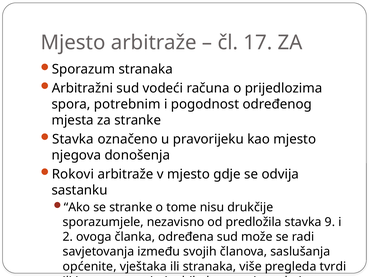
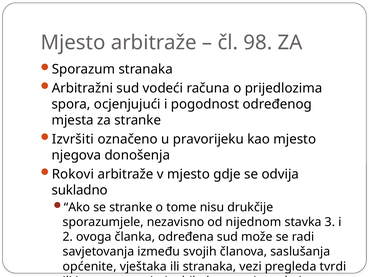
17: 17 -> 98
potrebnim: potrebnim -> ocjenjujući
Stavka at (73, 139): Stavka -> Izvršiti
sastanku: sastanku -> sukladno
predložila: predložila -> nijednom
9: 9 -> 3
više: više -> vezi
